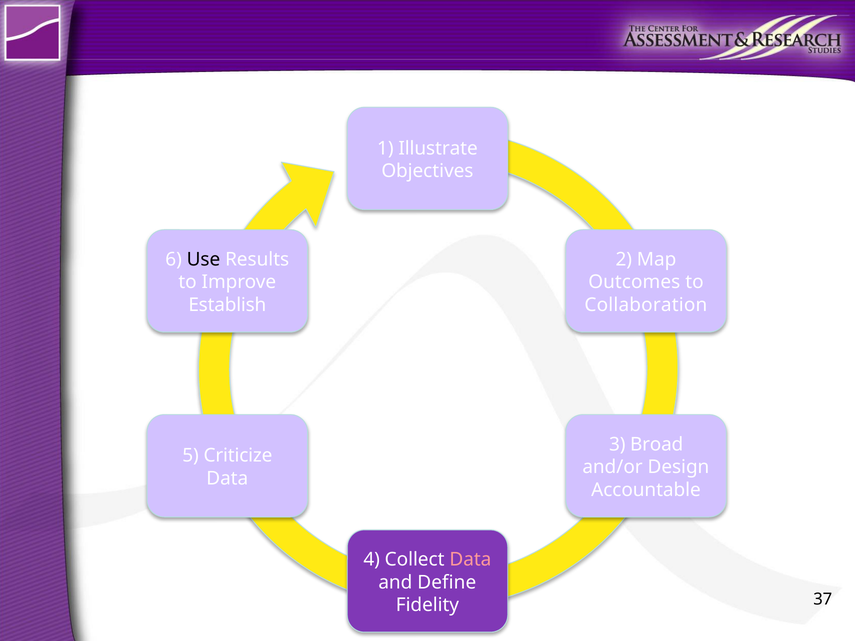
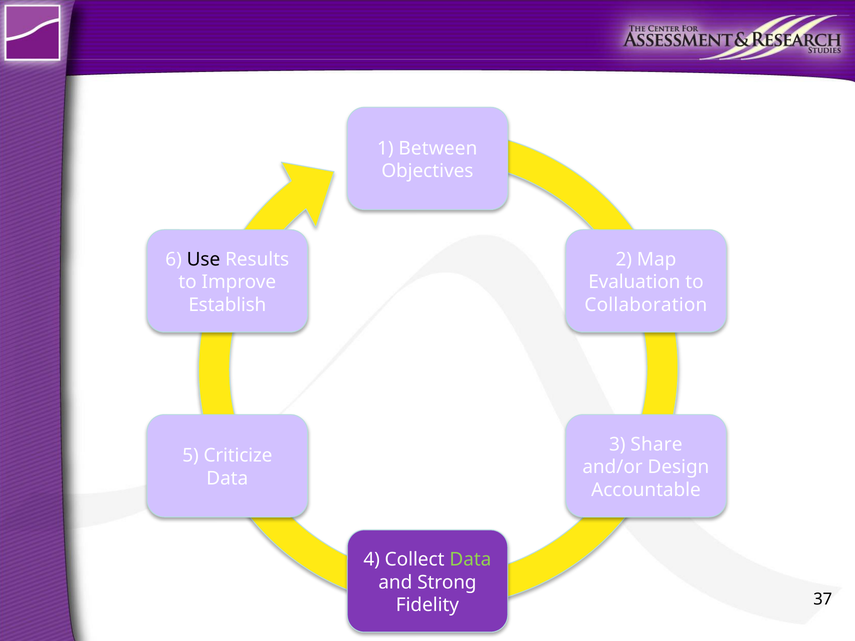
Illustrate: Illustrate -> Between
Outcomes: Outcomes -> Evaluation
Broad: Broad -> Share
Data at (470, 560) colour: pink -> light green
Define: Define -> Strong
